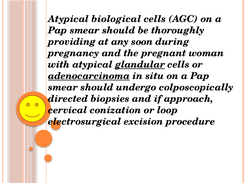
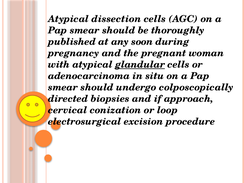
biological: biological -> dissection
providing: providing -> published
adenocarcinoma underline: present -> none
